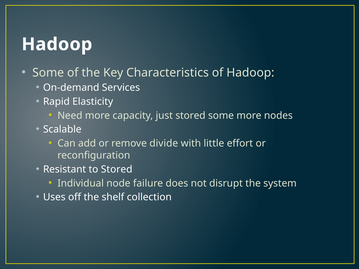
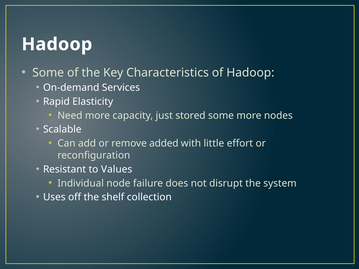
divide: divide -> added
to Stored: Stored -> Values
